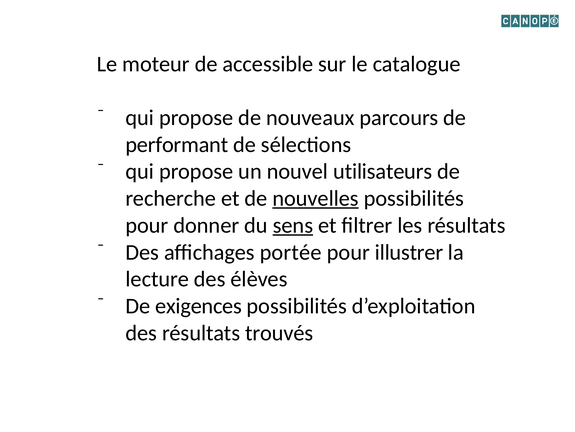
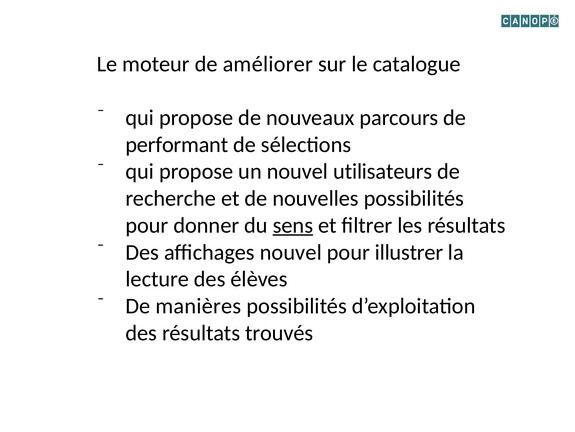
accessible: accessible -> améliorer
nouvelles underline: present -> none
affichages portée: portée -> nouvel
exigences: exigences -> manières
